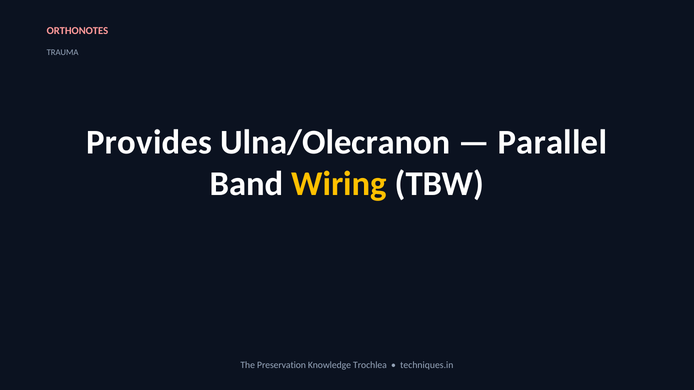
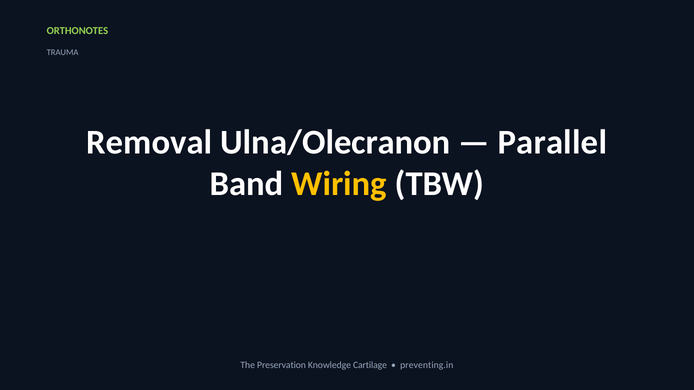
ORTHONOTES colour: pink -> light green
Provides: Provides -> Removal
Trochlea: Trochlea -> Cartilage
techniques.in: techniques.in -> preventing.in
